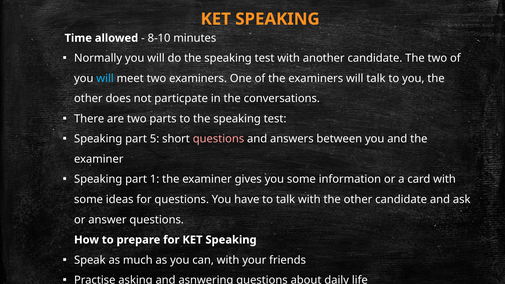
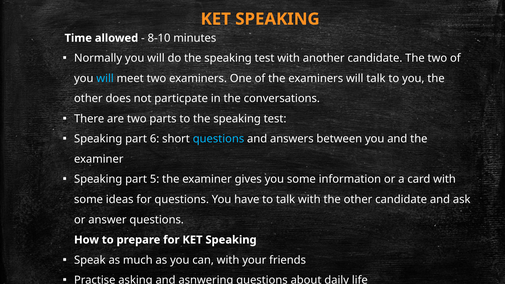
5: 5 -> 6
questions at (218, 139) colour: pink -> light blue
1: 1 -> 5
